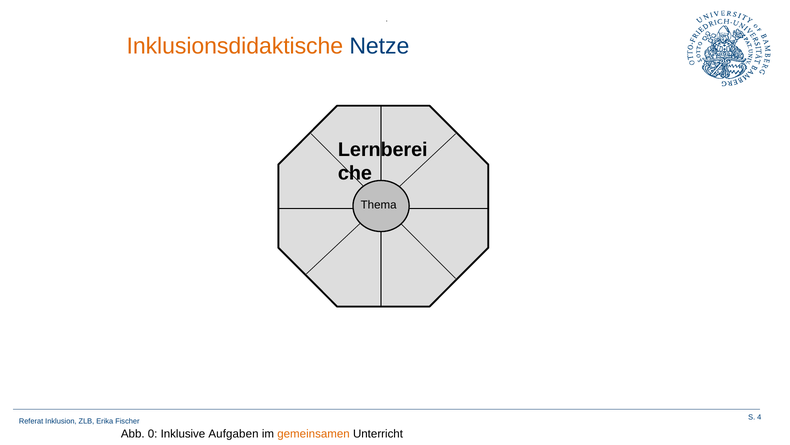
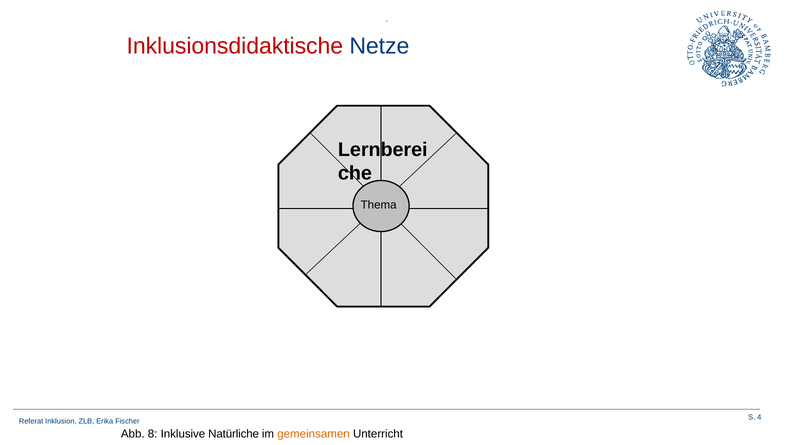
Inklusionsdidaktische colour: orange -> red
0: 0 -> 8
Aufgaben: Aufgaben -> Natürliche
